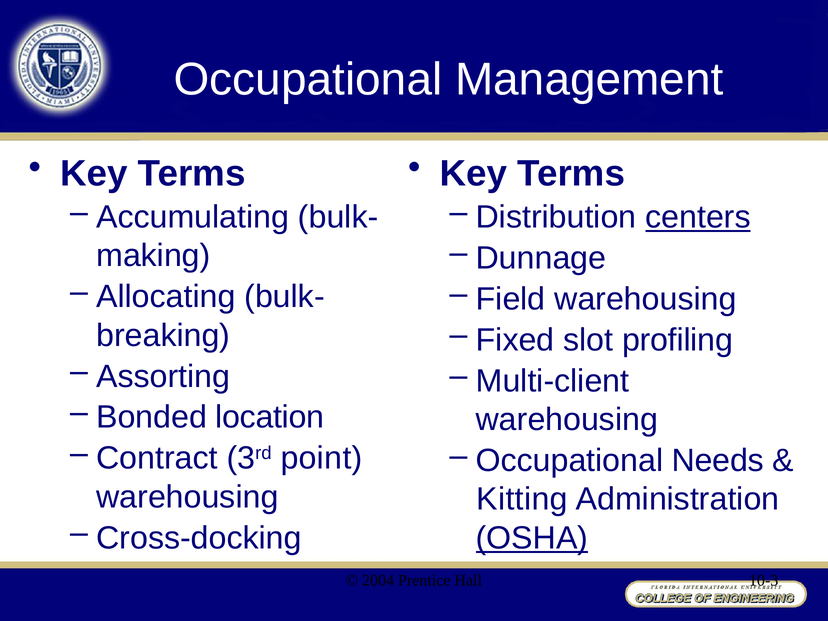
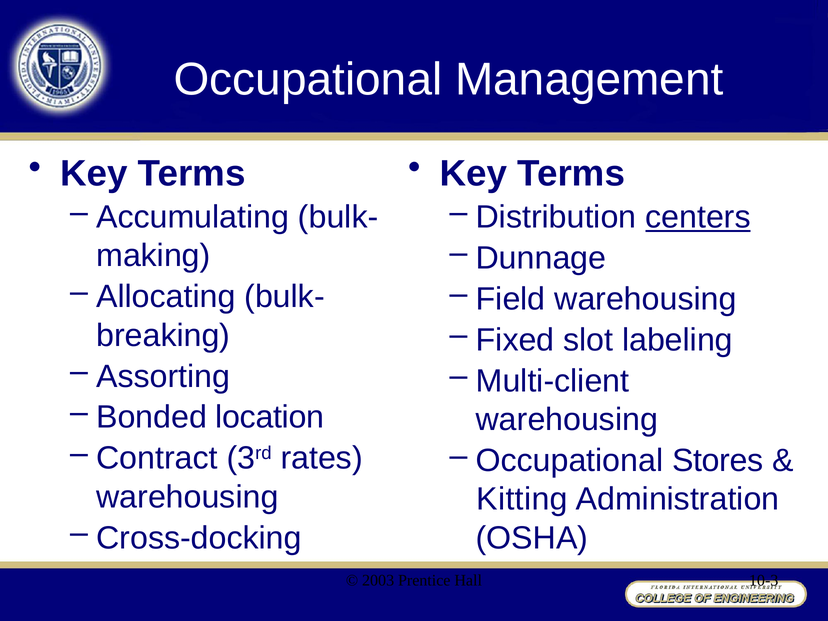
profiling: profiling -> labeling
point: point -> rates
Needs: Needs -> Stores
OSHA underline: present -> none
2004: 2004 -> 2003
